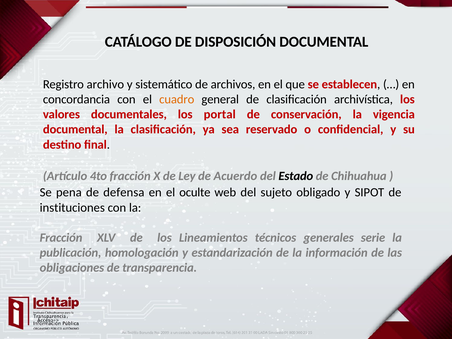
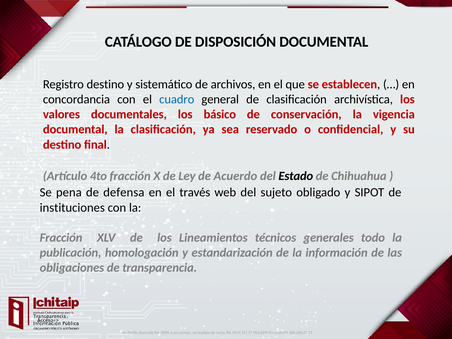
Registro archivo: archivo -> destino
cuadro colour: orange -> blue
portal: portal -> básico
oculte: oculte -> través
serie: serie -> todo
